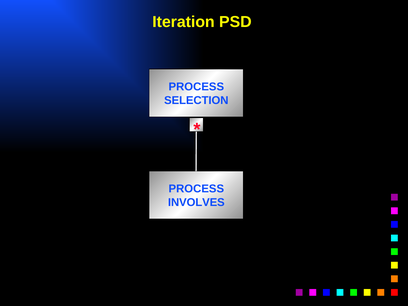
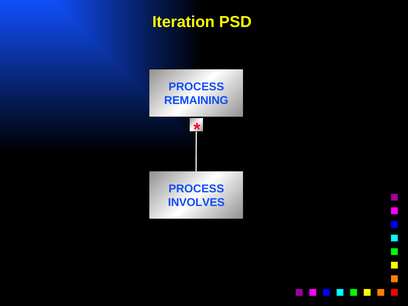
SELECTION: SELECTION -> REMAINING
